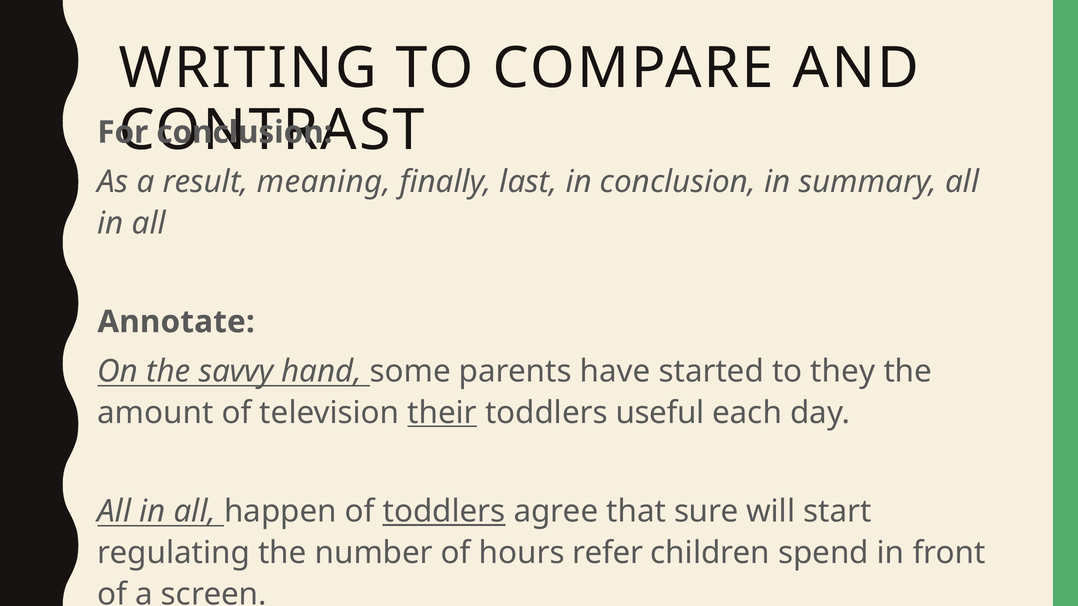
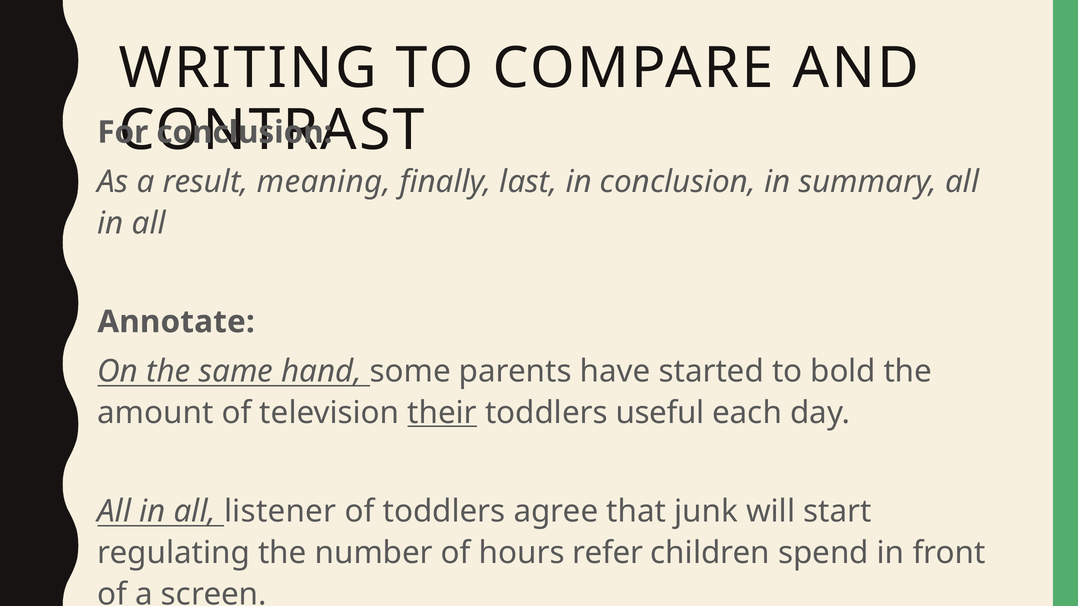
savvy: savvy -> same
they: they -> bold
happen: happen -> listener
toddlers at (444, 512) underline: present -> none
sure: sure -> junk
